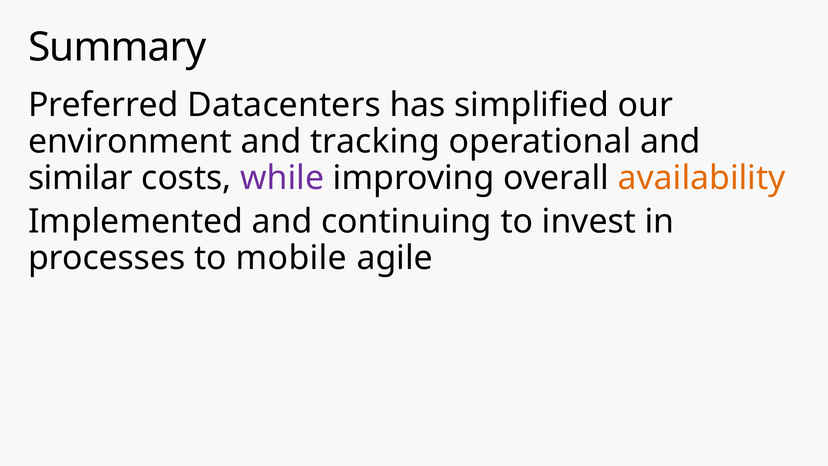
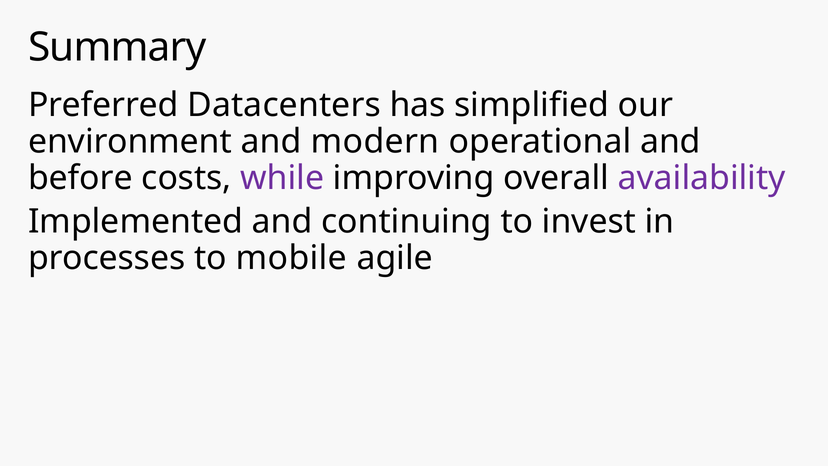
tracking: tracking -> modern
similar: similar -> before
availability colour: orange -> purple
